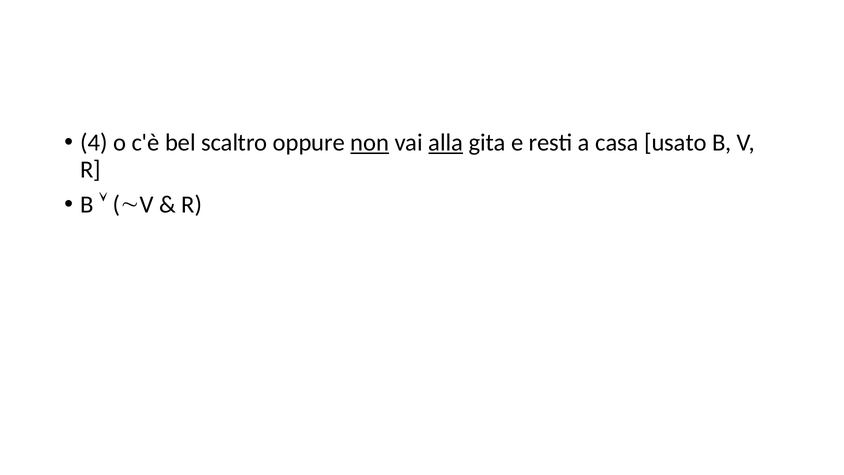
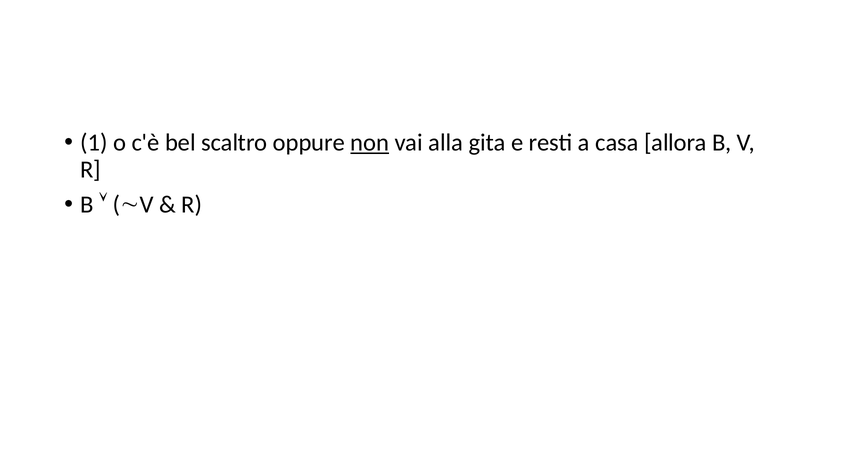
4: 4 -> 1
alla underline: present -> none
usato: usato -> allora
